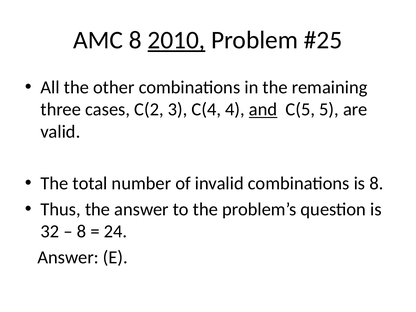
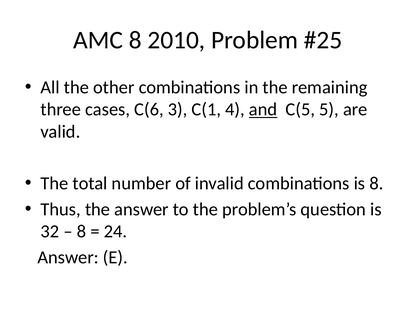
2010 underline: present -> none
C(2: C(2 -> C(6
C(4: C(4 -> C(1
